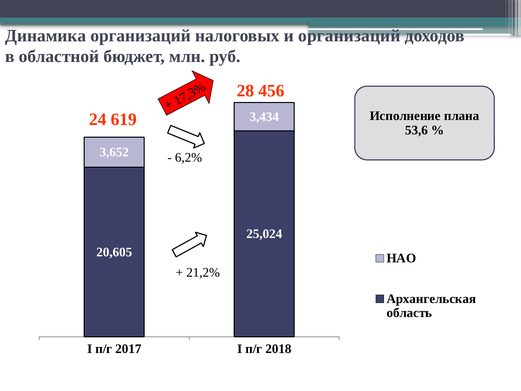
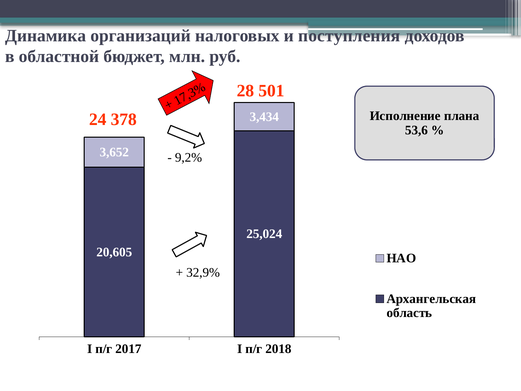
и организаций: организаций -> поступления
456: 456 -> 501
619: 619 -> 378
6,2%: 6,2% -> 9,2%
21,2%: 21,2% -> 32,9%
